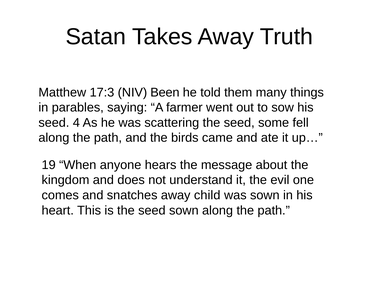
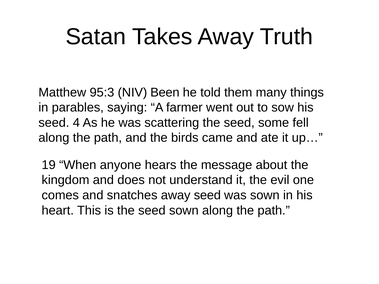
17:3: 17:3 -> 95:3
away child: child -> seed
